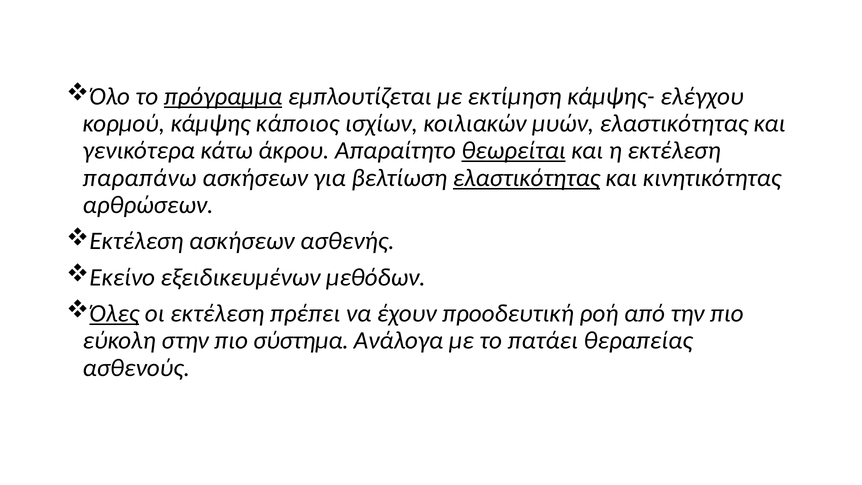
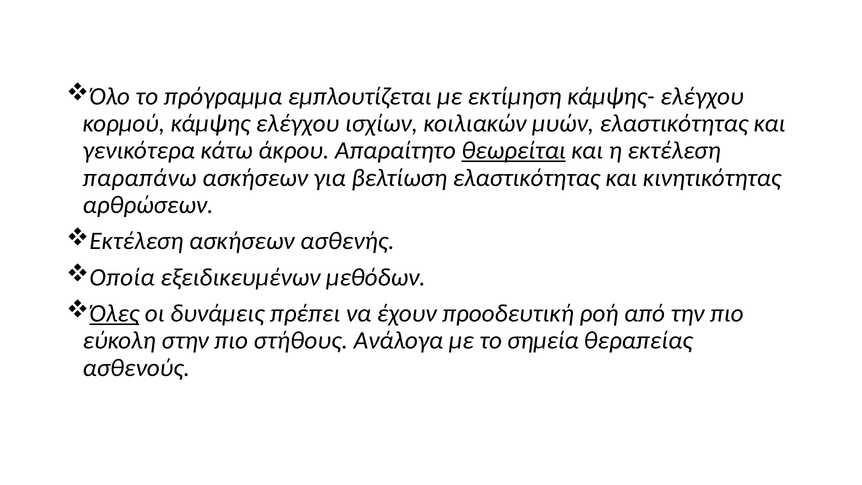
πρόγραμμα underline: present -> none
κάμψης κάποιος: κάποιος -> ελέγχου
ελαστικότητας at (526, 178) underline: present -> none
Εκείνο: Εκείνο -> Οποία
οι εκτέλεση: εκτέλεση -> δυνάμεις
σύστημα: σύστημα -> στήθους
πατάει: πατάει -> σημεία
